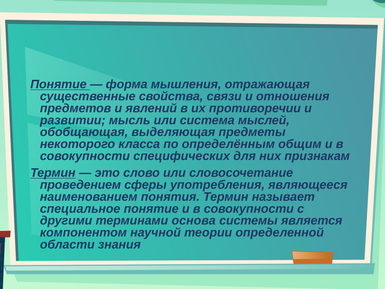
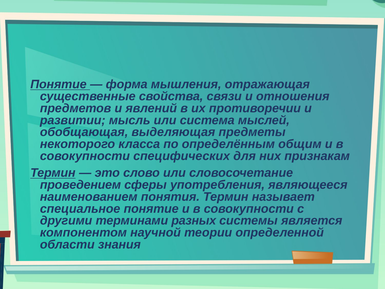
основа: основа -> разных
